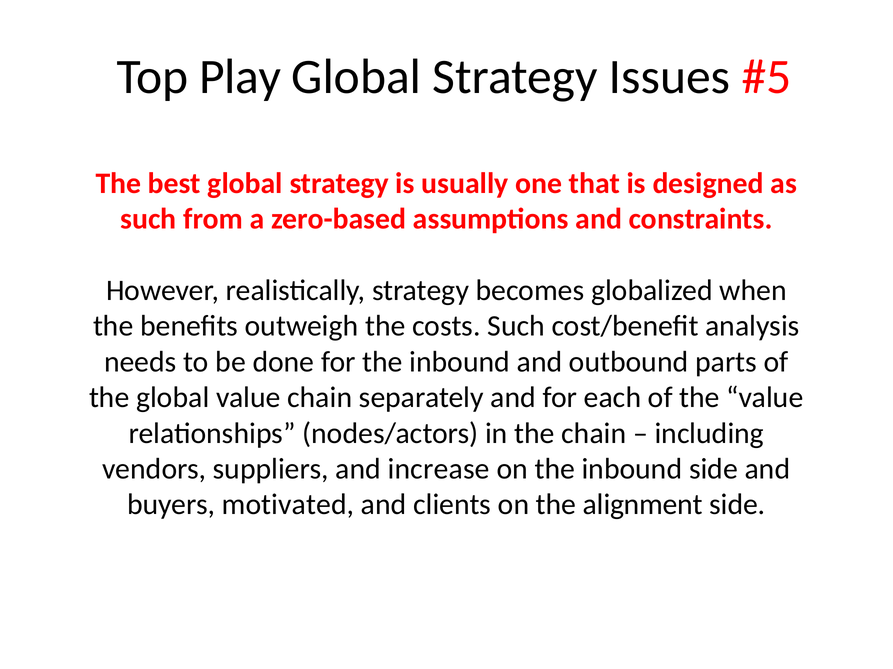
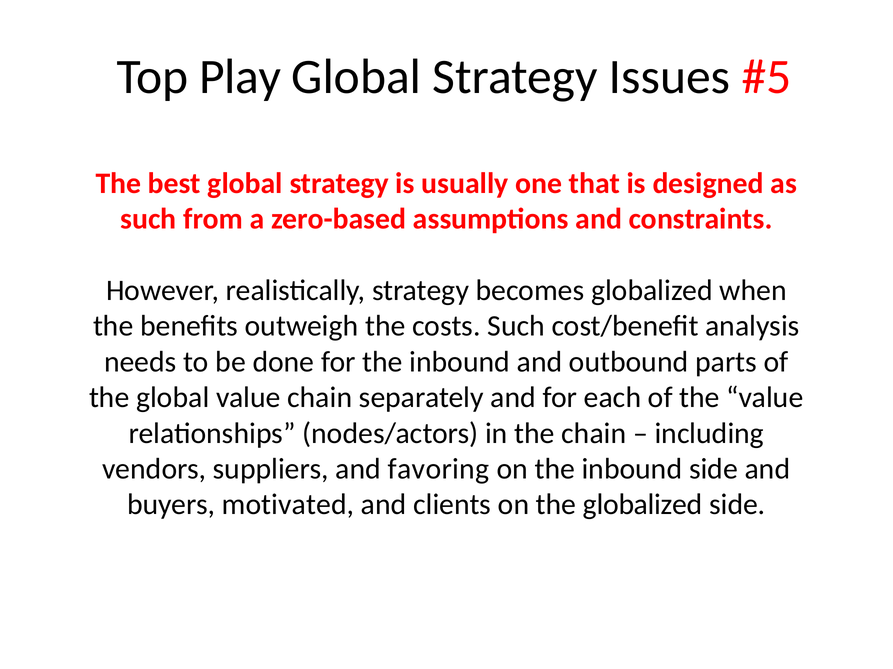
increase: increase -> favoring
the alignment: alignment -> globalized
